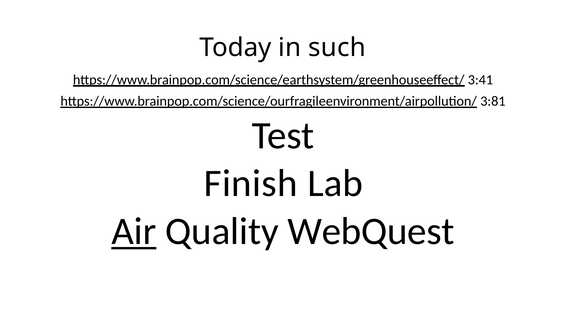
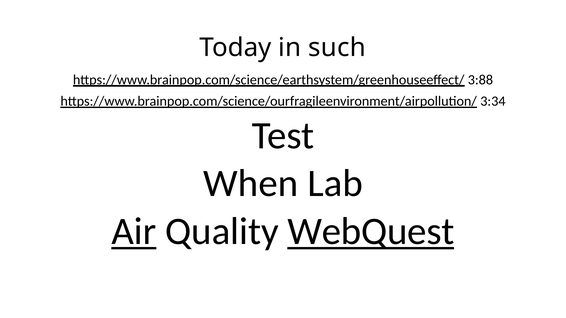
3:41: 3:41 -> 3:88
3:81: 3:81 -> 3:34
Finish: Finish -> When
WebQuest underline: none -> present
